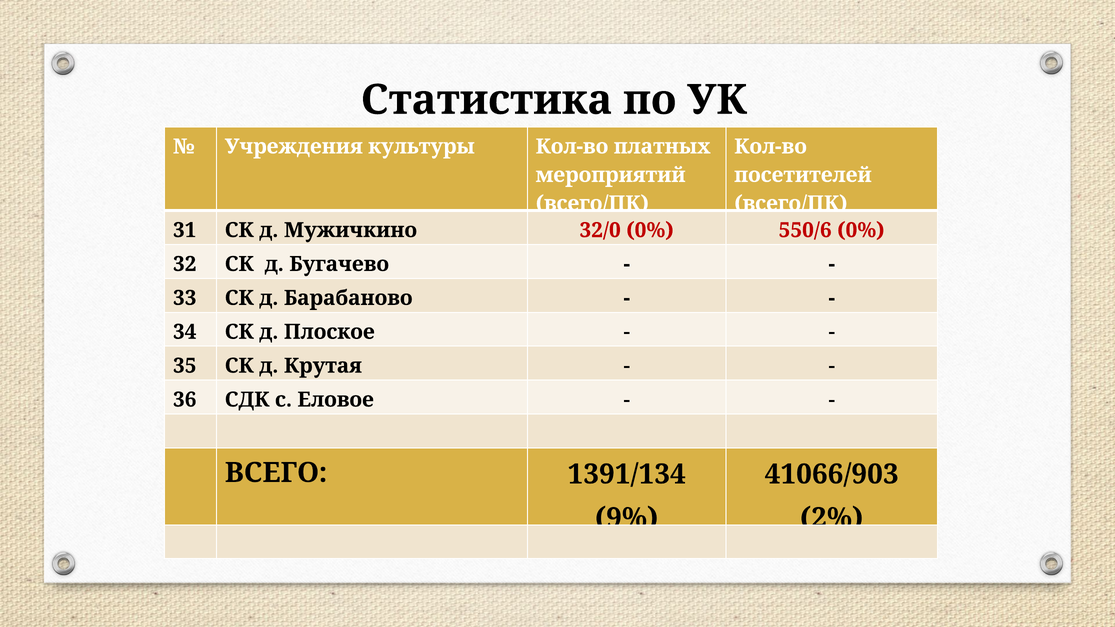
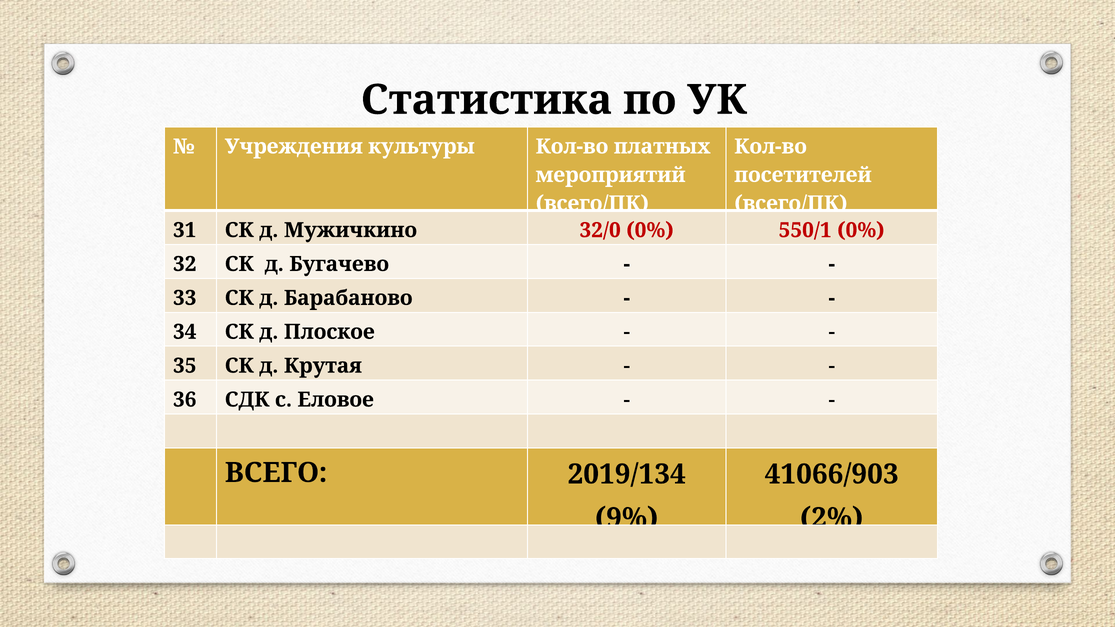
550/6: 550/6 -> 550/1
1391/134: 1391/134 -> 2019/134
